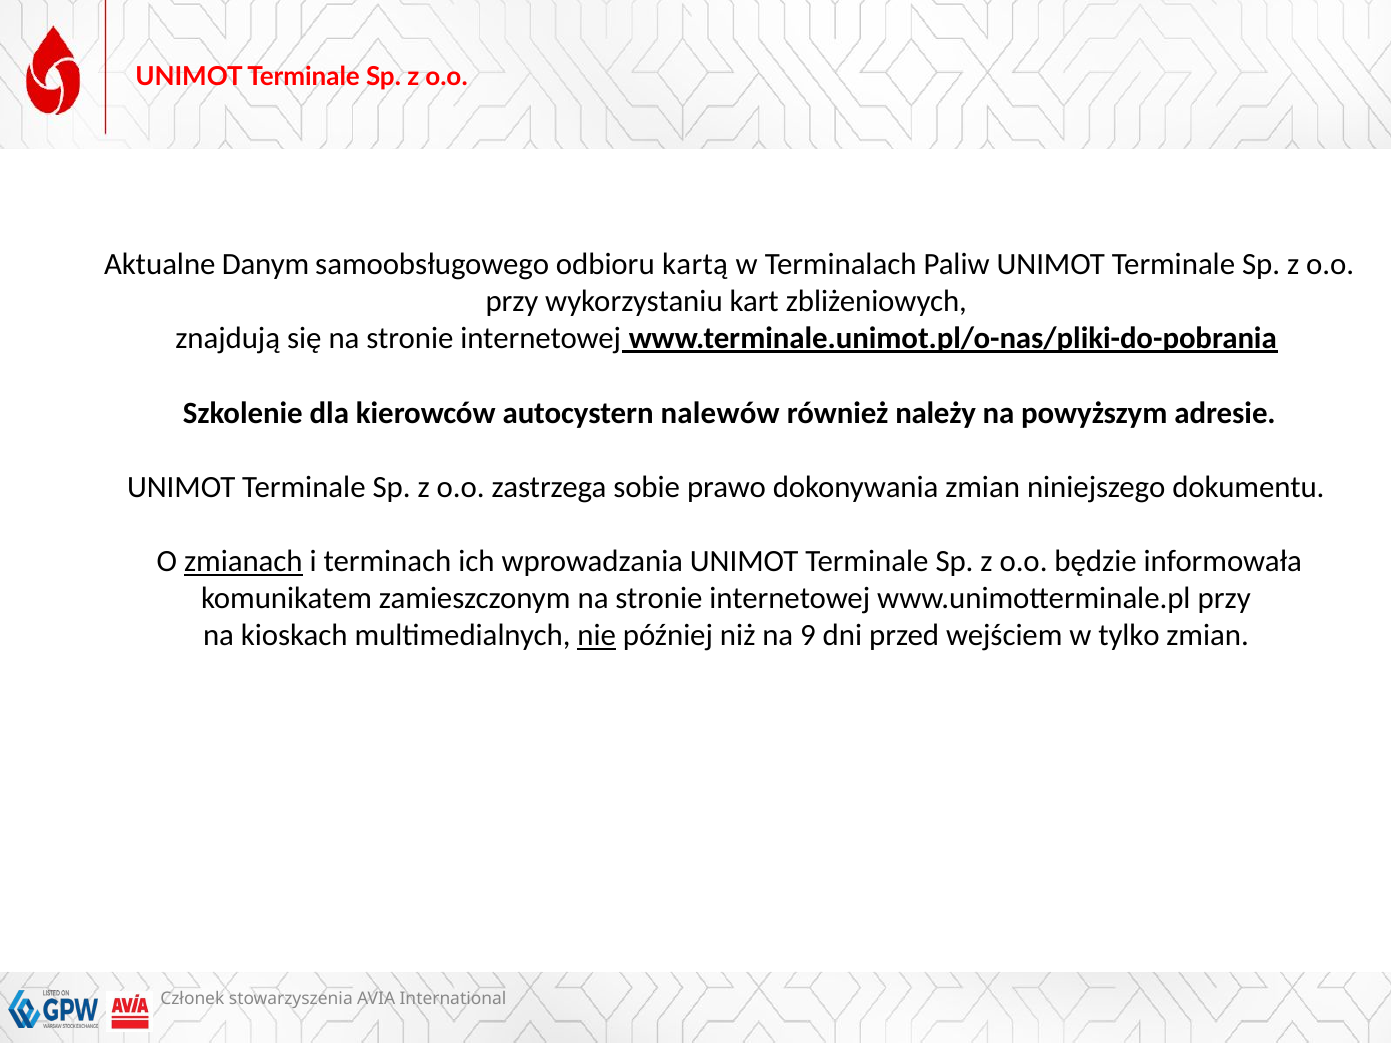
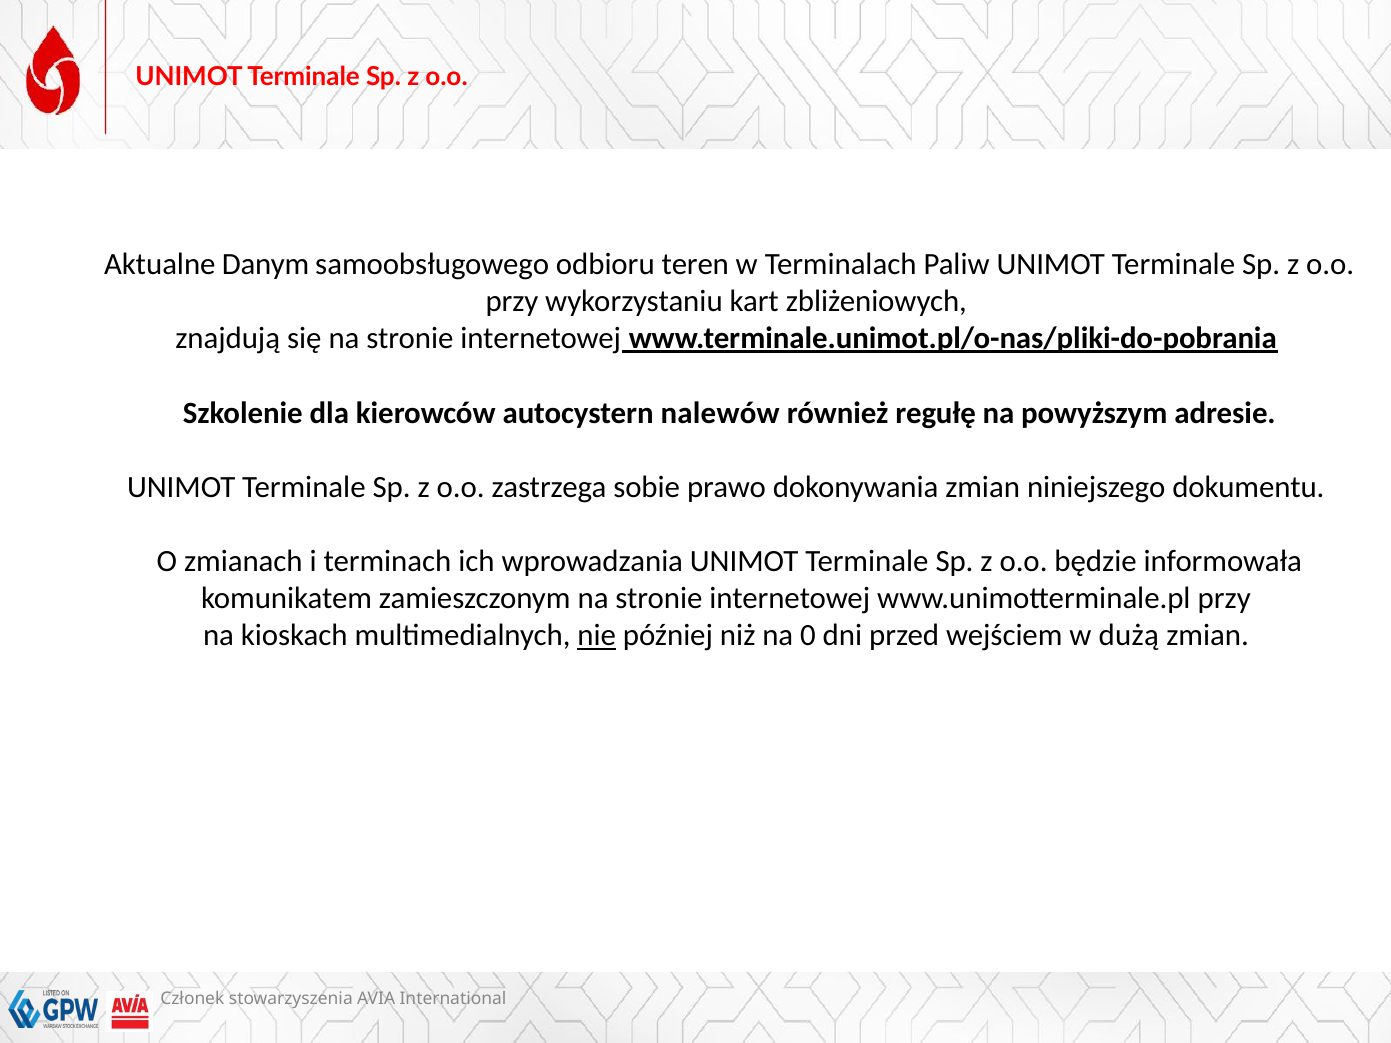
kartą: kartą -> teren
należy: należy -> regułę
zmianach underline: present -> none
9: 9 -> 0
tylko: tylko -> dużą
